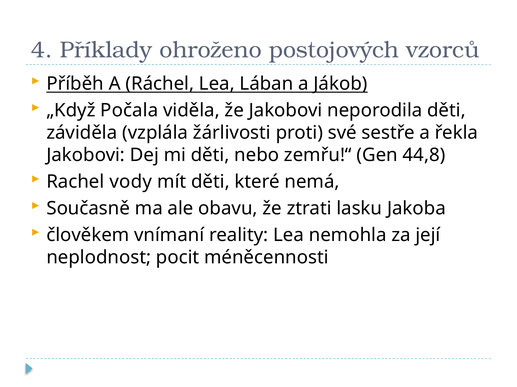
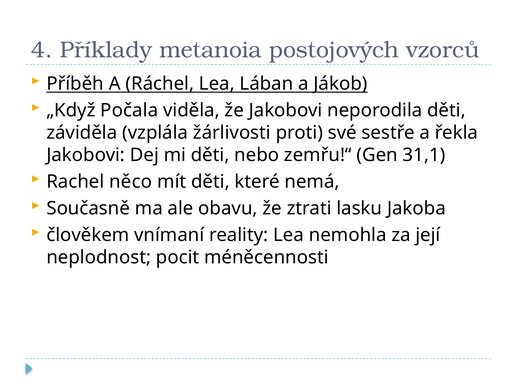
ohroženo: ohroženo -> metanoia
44,8: 44,8 -> 31,1
vody: vody -> něco
